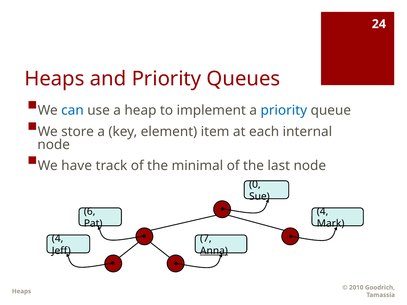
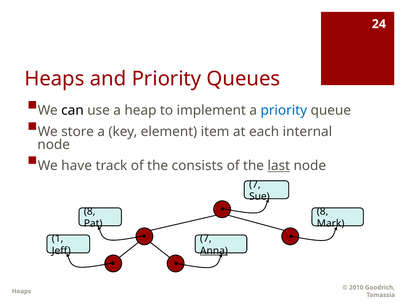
can colour: blue -> black
minimal: minimal -> consists
last underline: none -> present
0 at (255, 184): 0 -> 7
6 at (90, 212): 6 -> 8
4 at (323, 212): 4 -> 8
4 at (58, 239): 4 -> 1
